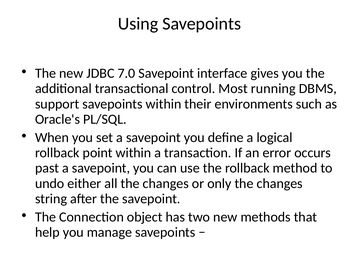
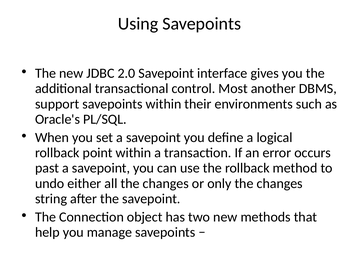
7.0: 7.0 -> 2.0
running: running -> another
